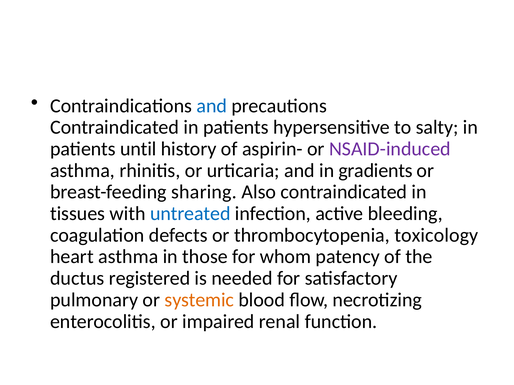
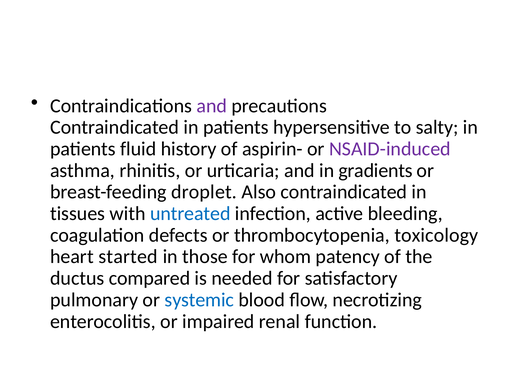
and at (212, 106) colour: blue -> purple
until: until -> fluid
sharing: sharing -> droplet
heart asthma: asthma -> started
registered: registered -> compared
systemic colour: orange -> blue
